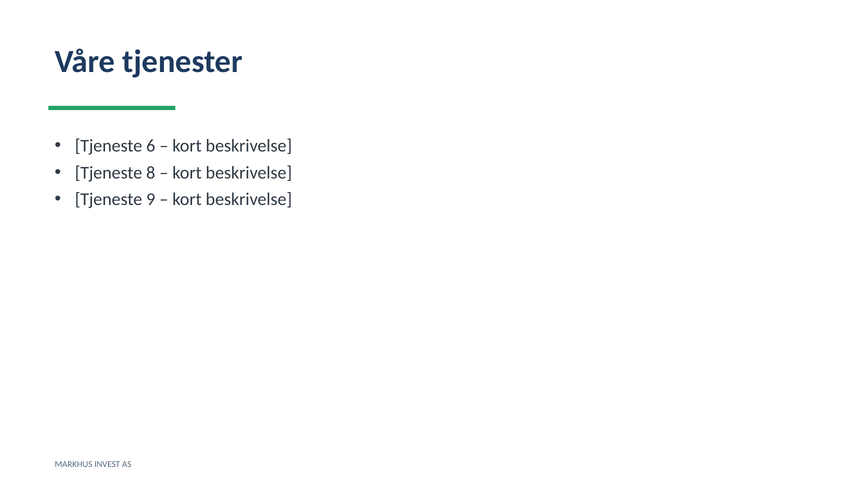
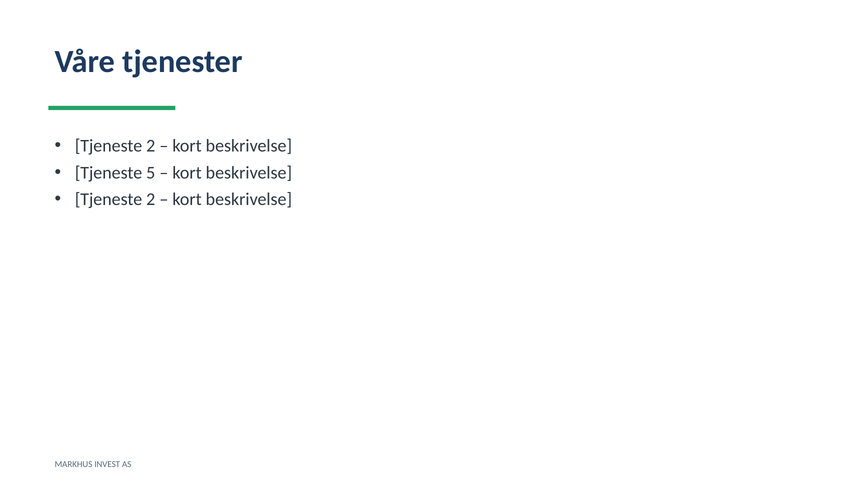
6 at (151, 146): 6 -> 2
8: 8 -> 5
9 at (151, 199): 9 -> 2
